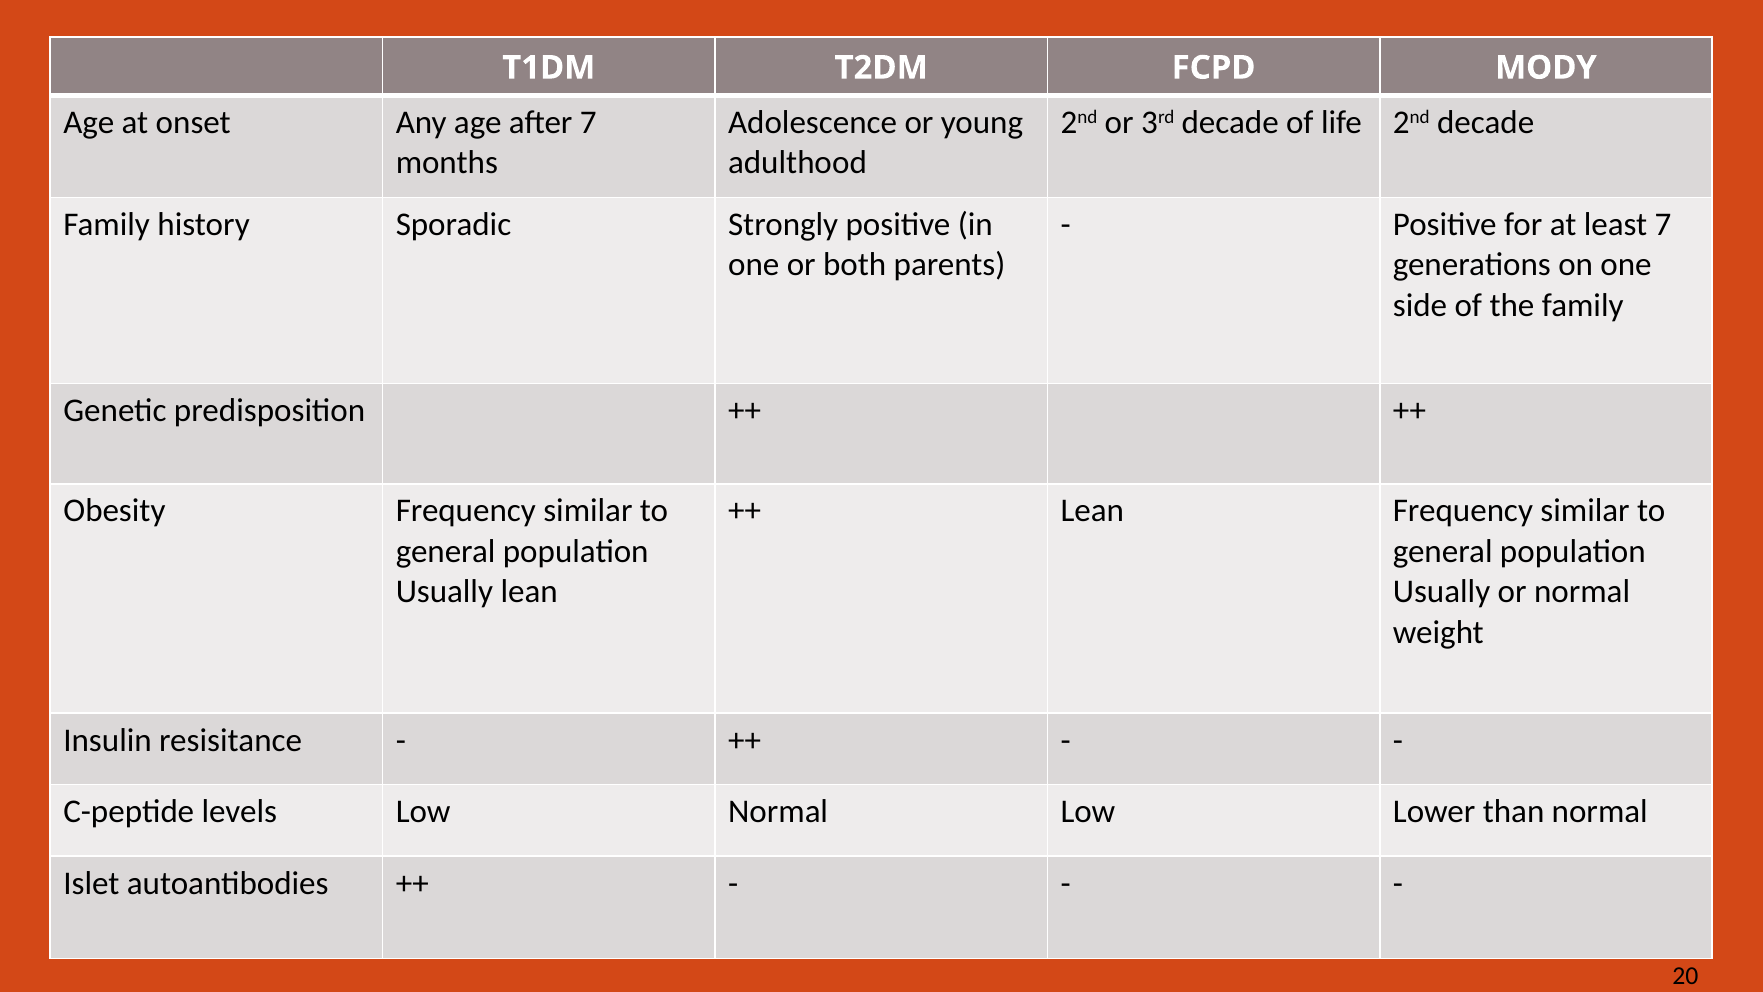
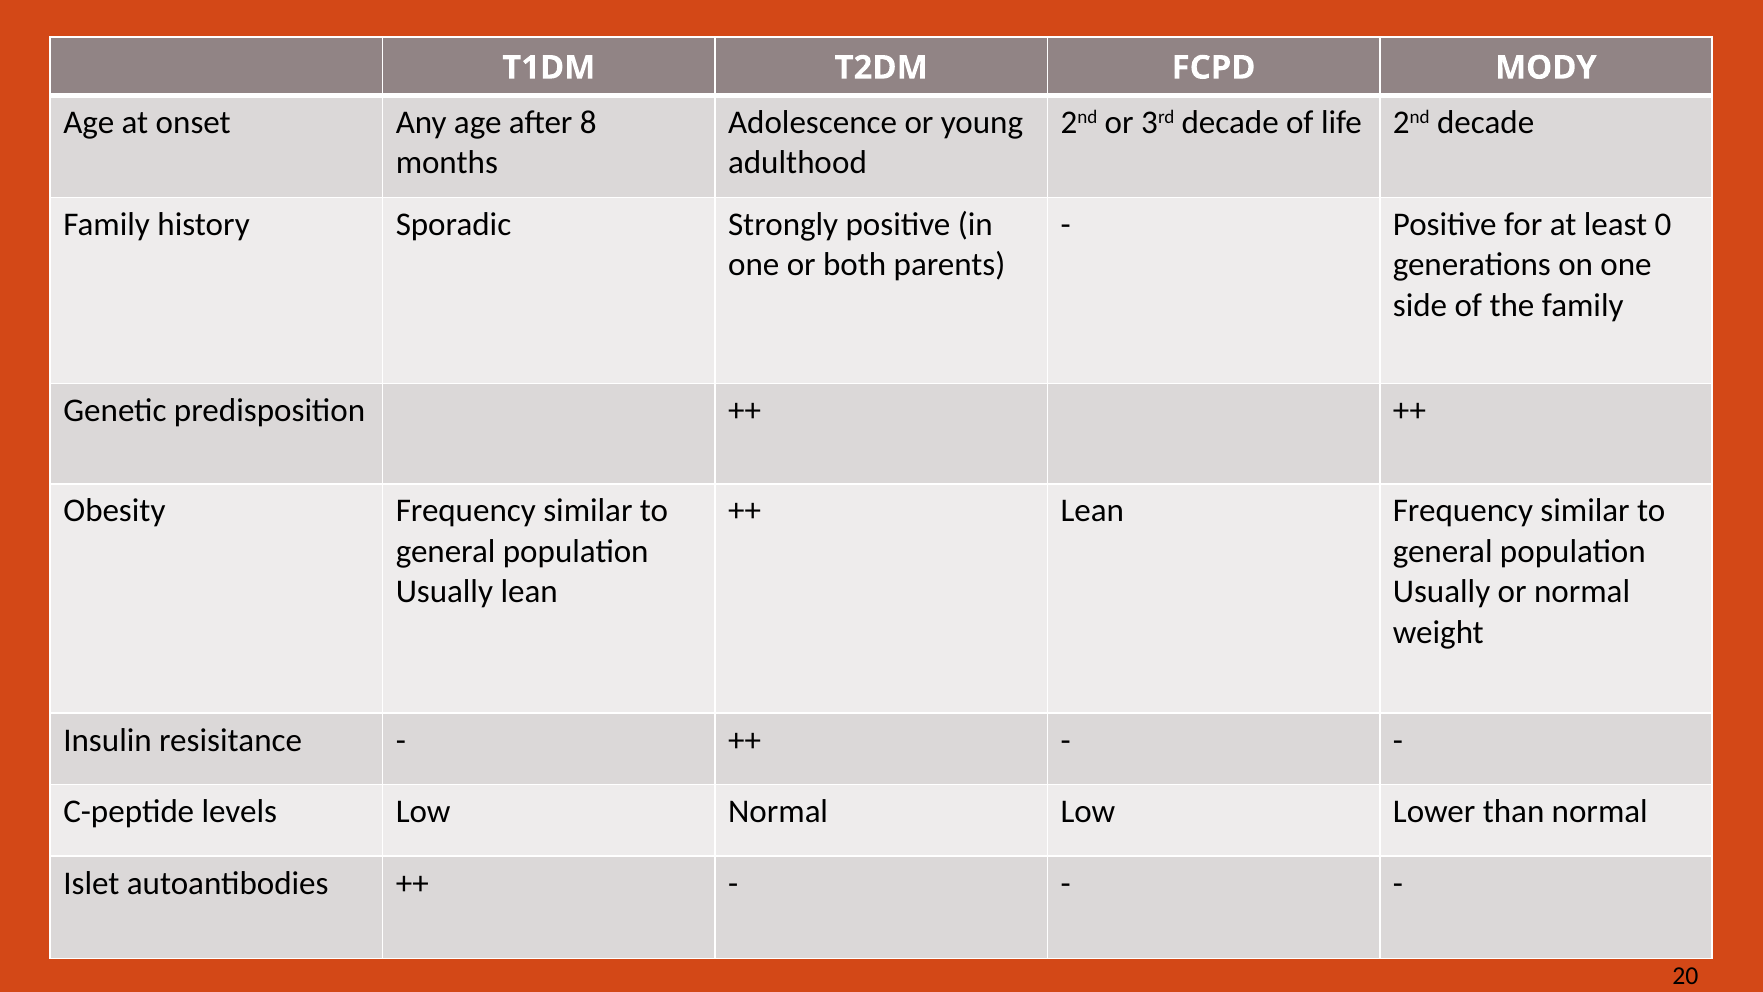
after 7: 7 -> 8
least 7: 7 -> 0
